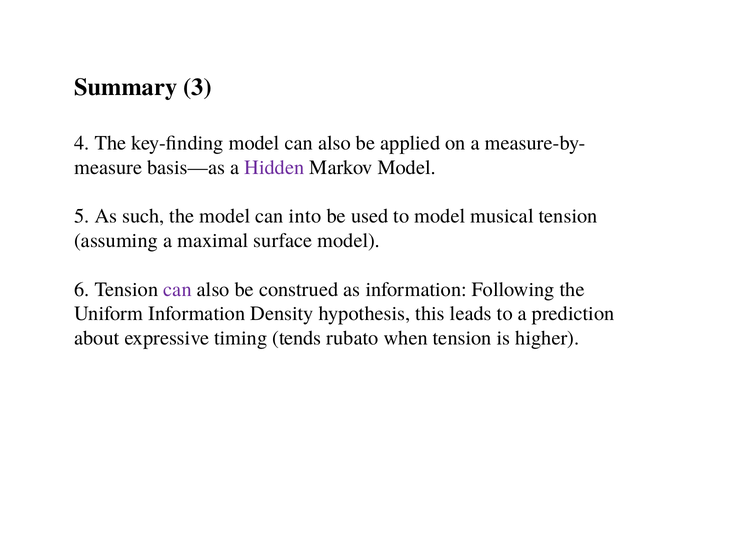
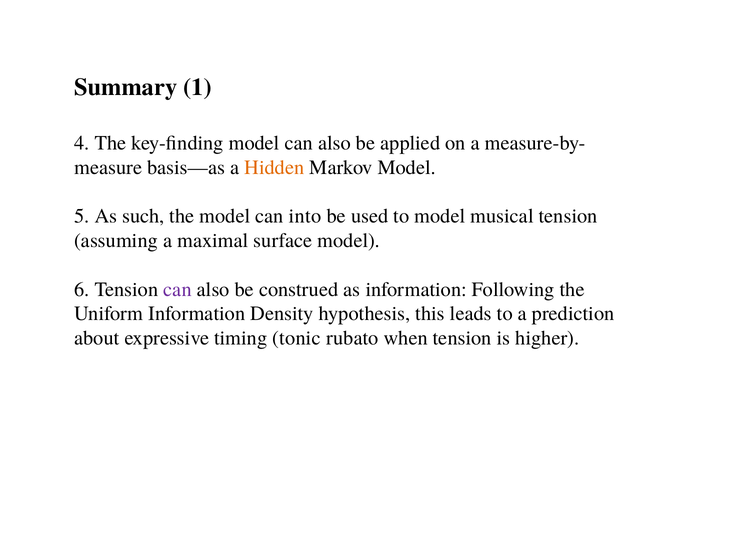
3: 3 -> 1
Hidden colour: purple -> orange
tends: tends -> tonic
